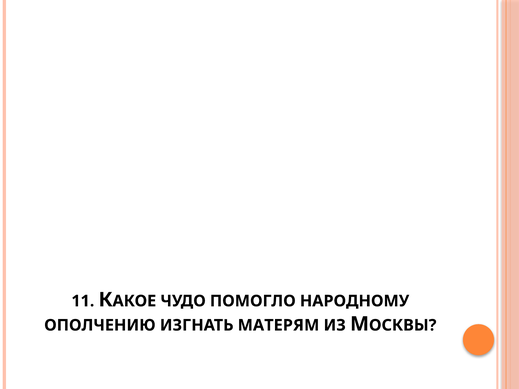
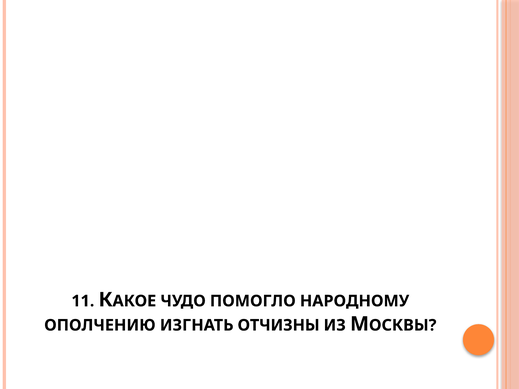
МАТЕРЯМ: МАТЕРЯМ -> ОТЧИЗНЫ
